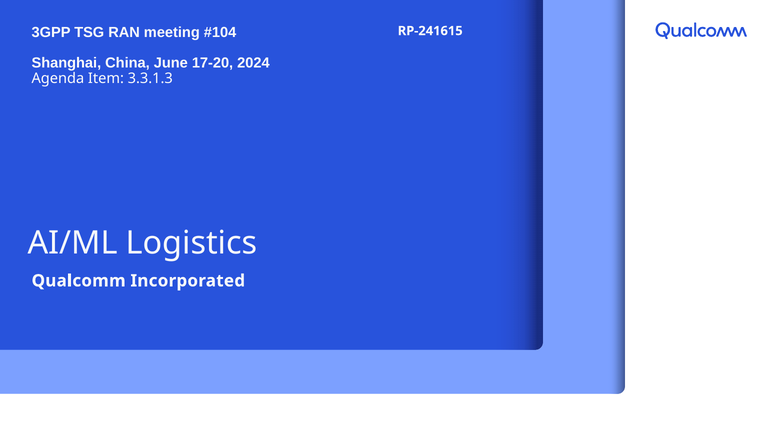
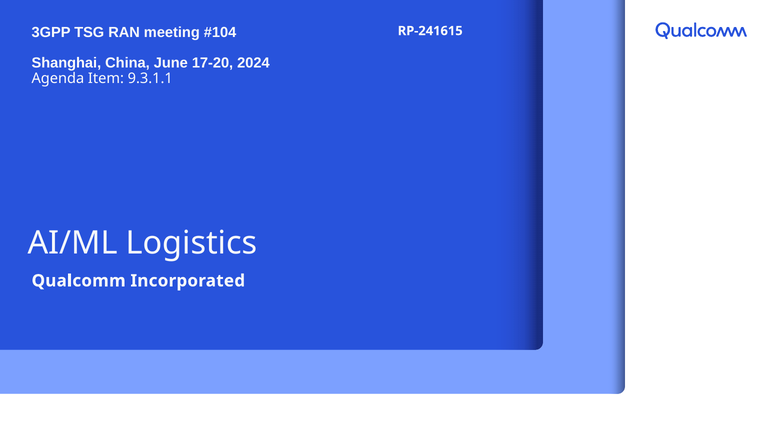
3.3.1.3: 3.3.1.3 -> 9.3.1.1
